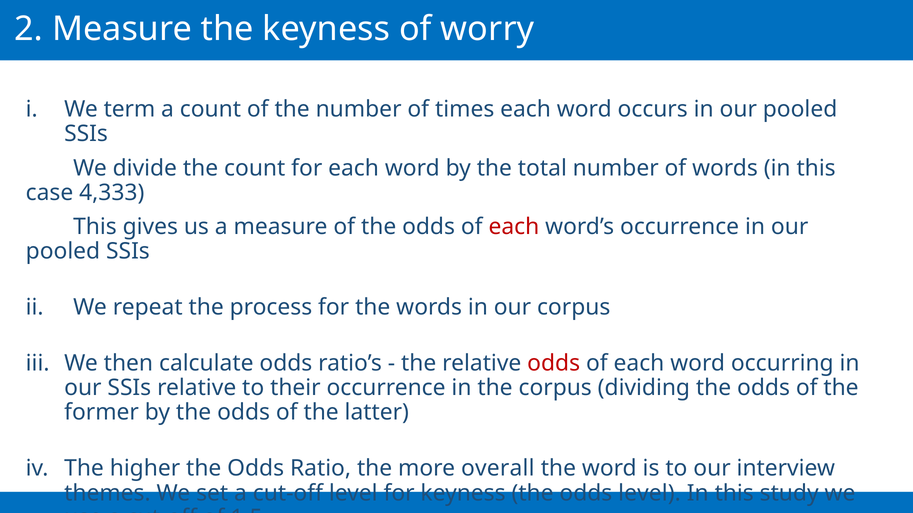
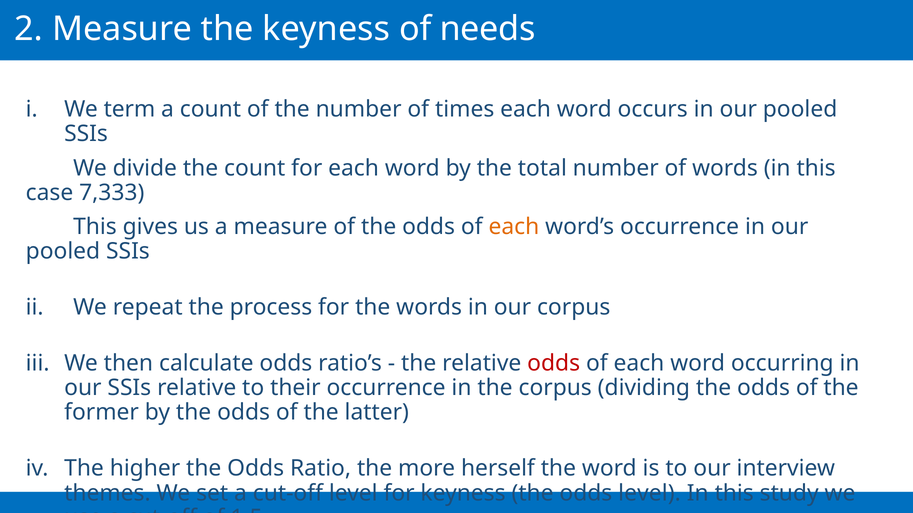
worry: worry -> needs
4,333: 4,333 -> 7,333
each at (514, 227) colour: red -> orange
overall: overall -> herself
